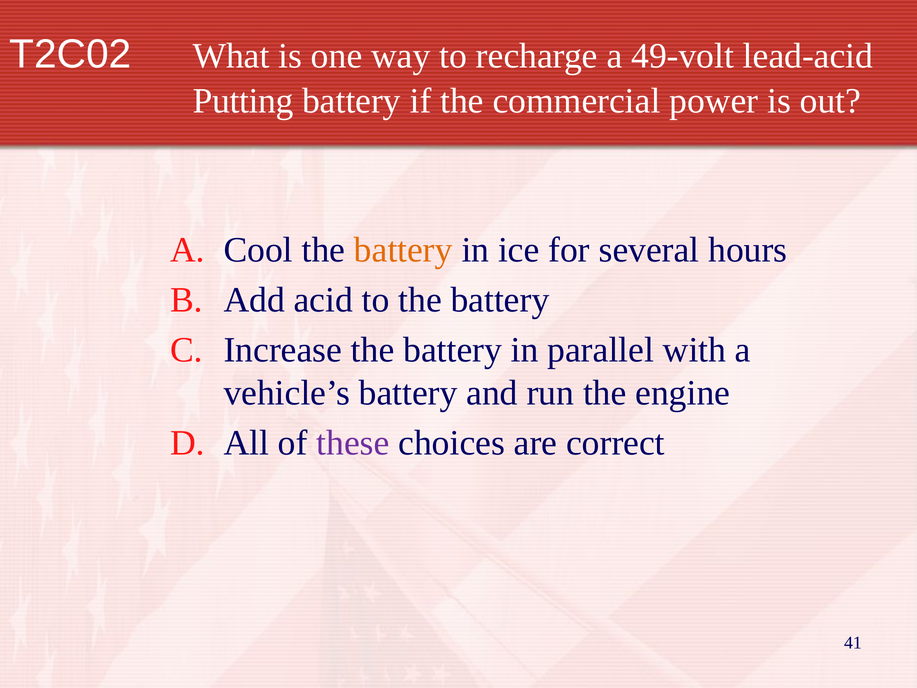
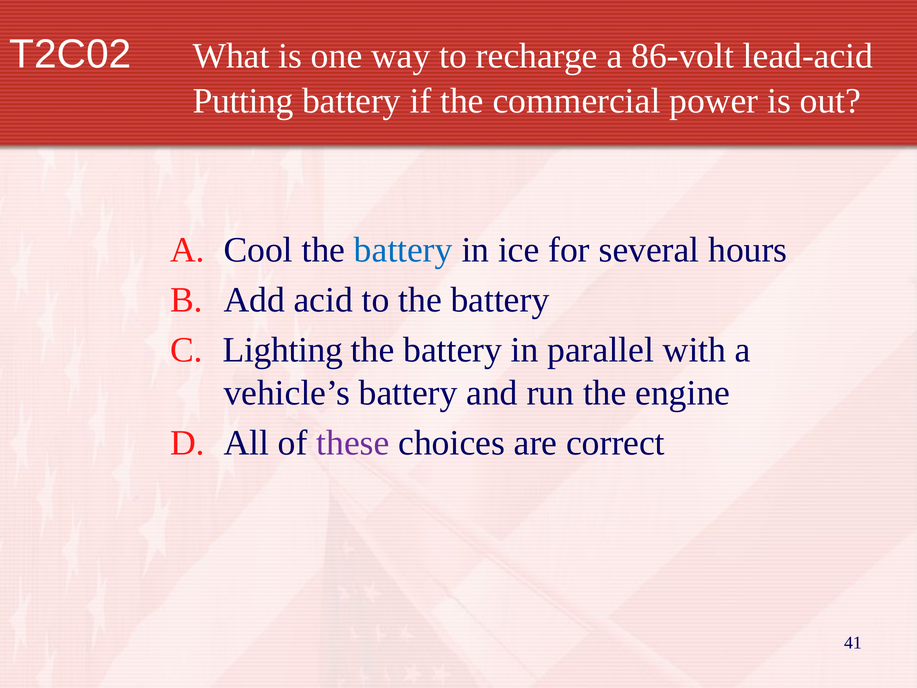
49-volt: 49-volt -> 86-volt
battery at (403, 250) colour: orange -> blue
Increase: Increase -> Lighting
